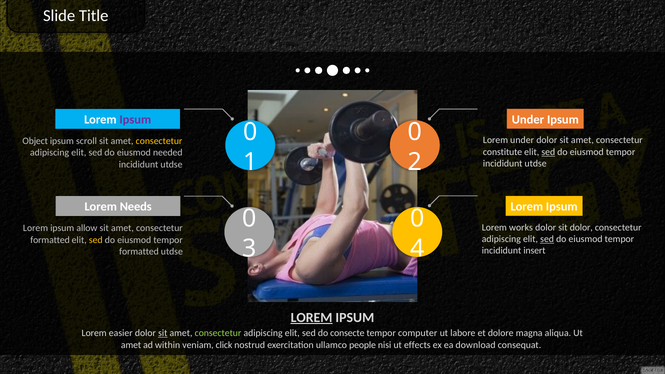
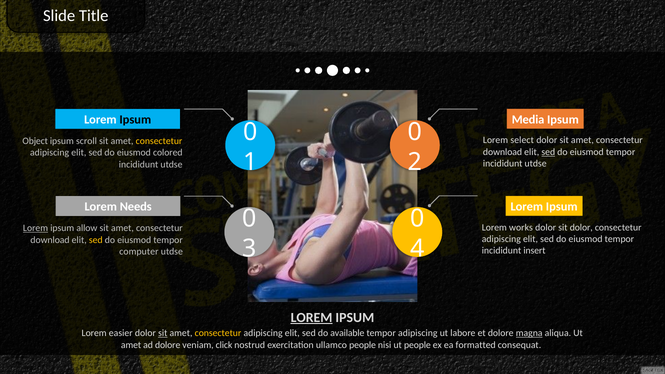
Under at (528, 120): Under -> Media
Ipsum at (135, 120) colour: purple -> black
Lorem under: under -> select
constitute at (503, 152): constitute -> download
needed: needed -> colored
Lorem at (36, 228) underline: none -> present
sed at (547, 239) underline: present -> none
formatted at (50, 240): formatted -> download
formatted at (139, 251): formatted -> computer
consectetur at (218, 333) colour: light green -> yellow
consecte: consecte -> available
tempor computer: computer -> adipiscing
magna underline: none -> present
ad within: within -> dolore
ut effects: effects -> people
download: download -> formatted
